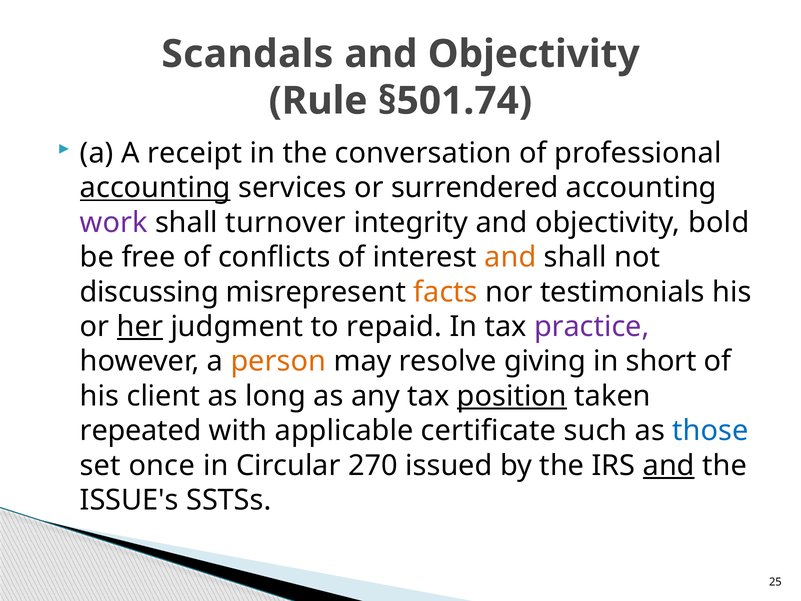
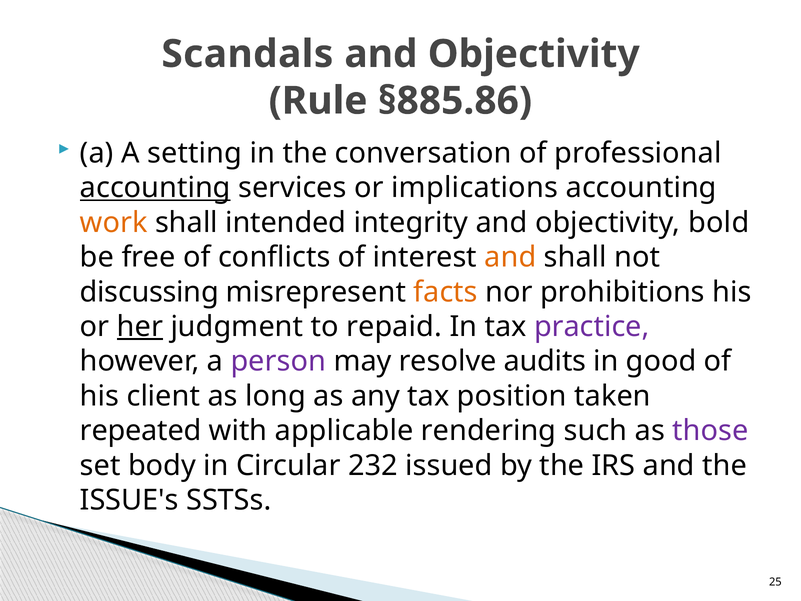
§501.74: §501.74 -> §885.86
receipt: receipt -> setting
surrendered: surrendered -> implications
work colour: purple -> orange
turnover: turnover -> intended
testimonials: testimonials -> prohibitions
person colour: orange -> purple
giving: giving -> audits
short: short -> good
position underline: present -> none
certificate: certificate -> rendering
those colour: blue -> purple
once: once -> body
270: 270 -> 232
and at (669, 465) underline: present -> none
